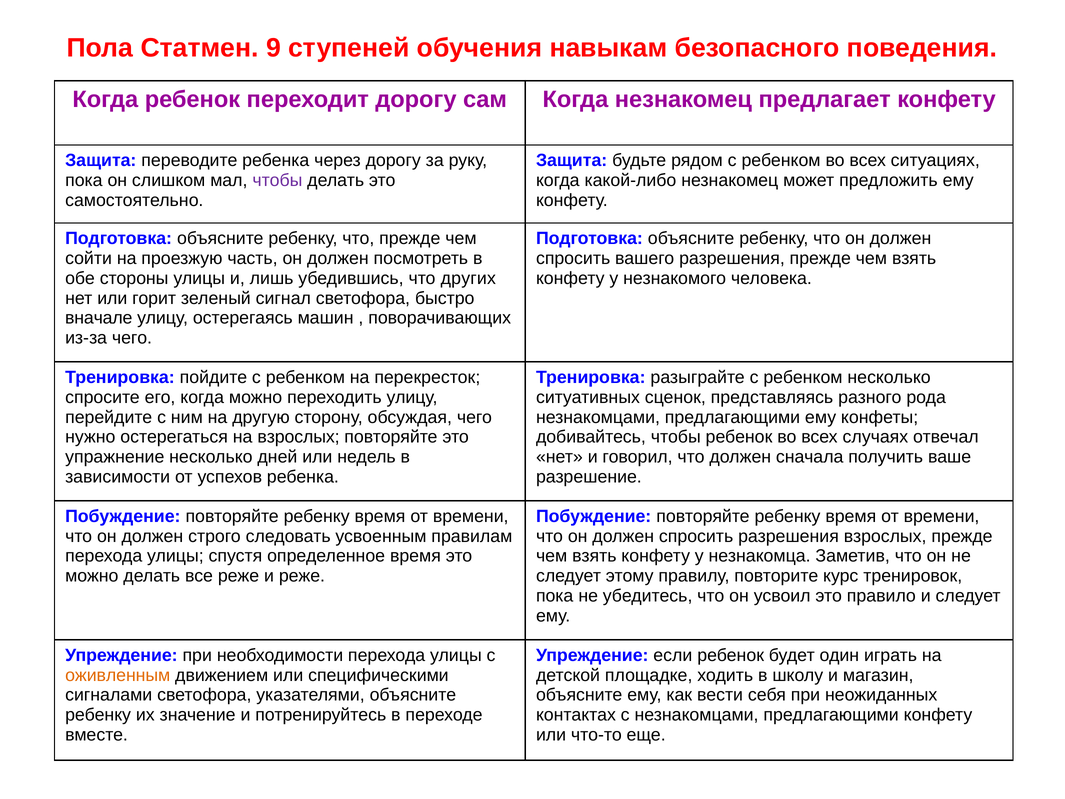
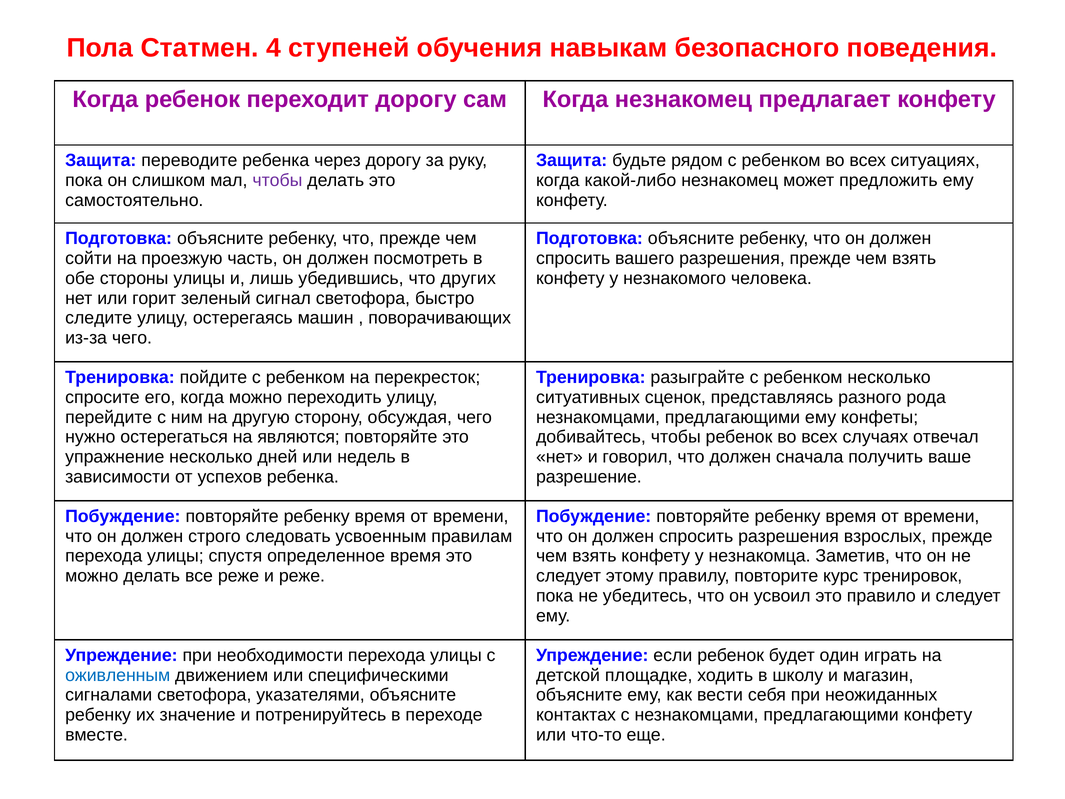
9: 9 -> 4
вначале: вначале -> следите
на взрослых: взрослых -> являются
оживленным colour: orange -> blue
